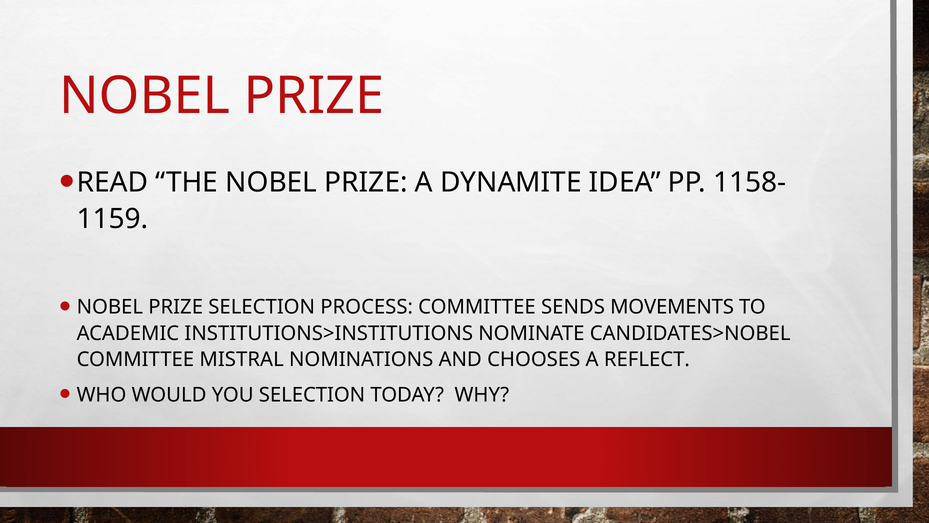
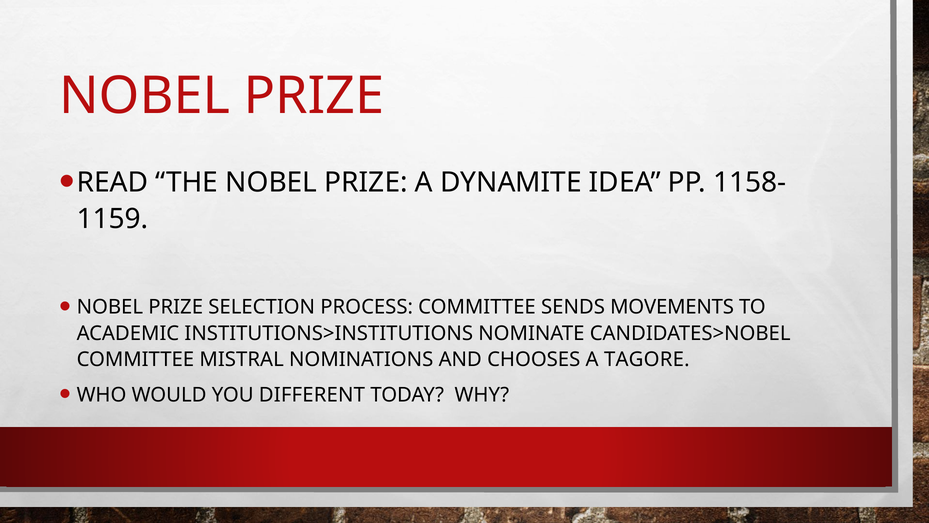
REFLECT: REFLECT -> TAGORE
YOU SELECTION: SELECTION -> DIFFERENT
